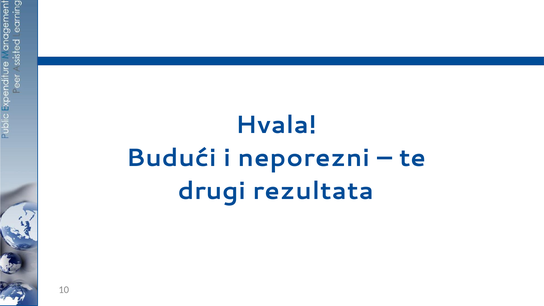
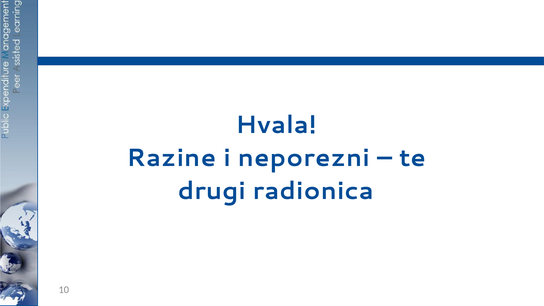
Budući: Budući -> Razine
rezultata: rezultata -> radionica
